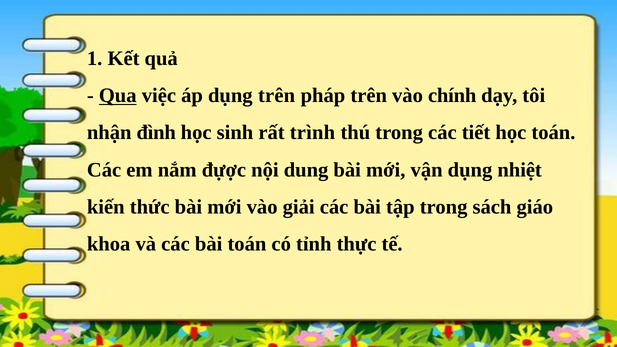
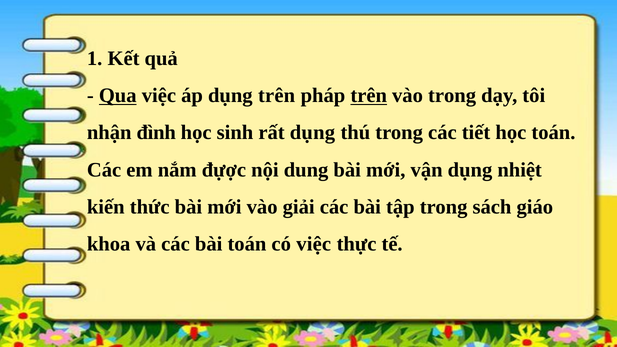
trên at (369, 96) underline: none -> present
vào chính: chính -> trong
rất trình: trình -> dụng
có tỉnh: tỉnh -> việc
